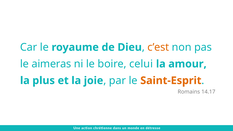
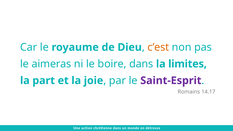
boire celui: celui -> dans
amour: amour -> limites
plus: plus -> part
Saint-Esprit colour: orange -> purple
